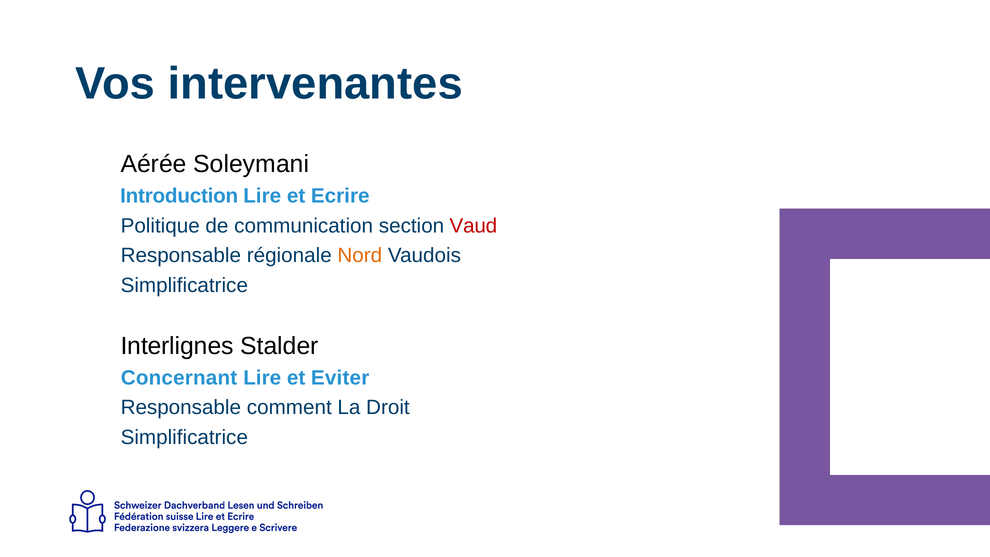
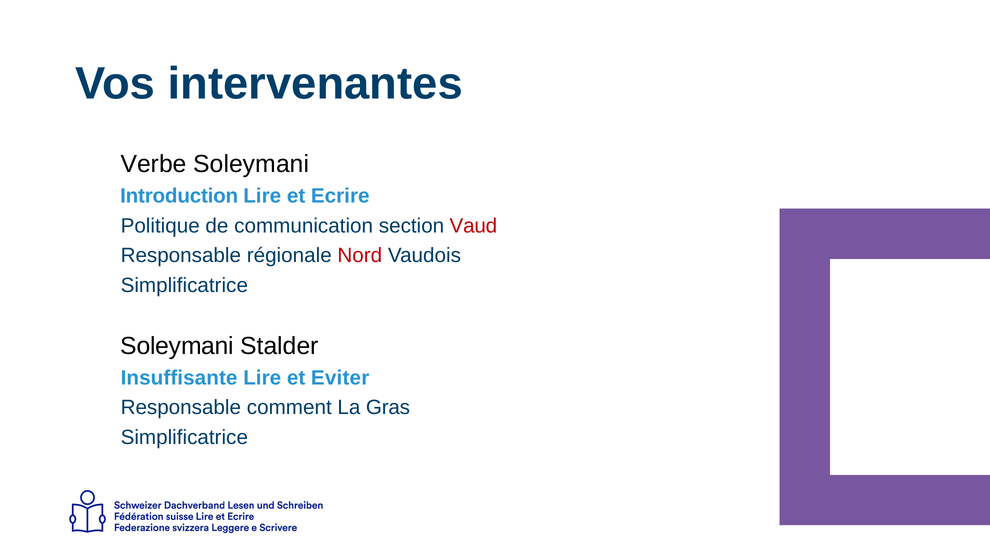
Aérée: Aérée -> Verbe
Nord colour: orange -> red
Interlignes at (177, 346): Interlignes -> Soleymani
Concernant: Concernant -> Insuffisante
Droit: Droit -> Gras
